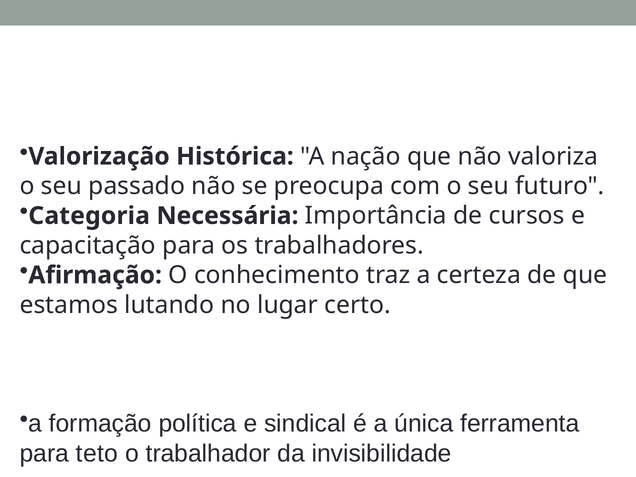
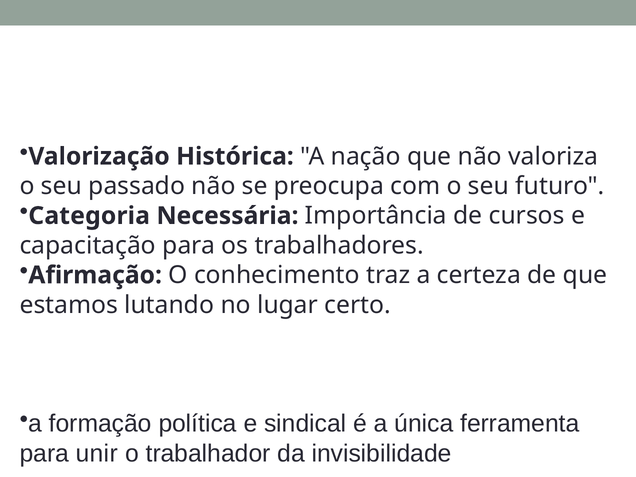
teto: teto -> unir
